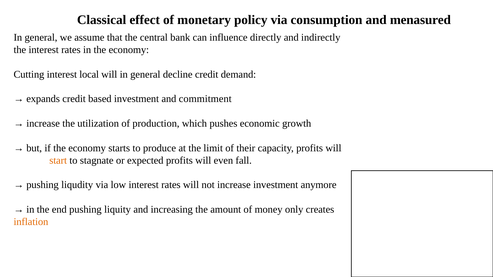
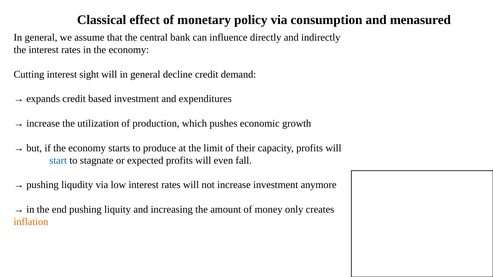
local: local -> sight
commitment: commitment -> expenditures
start colour: orange -> blue
